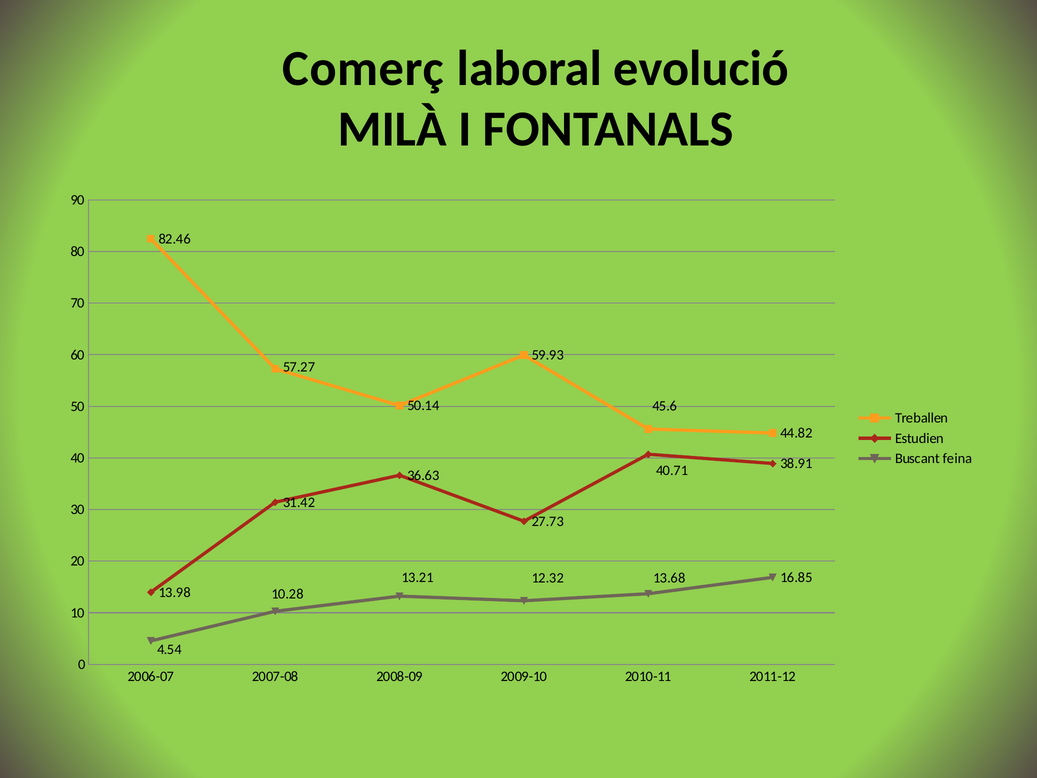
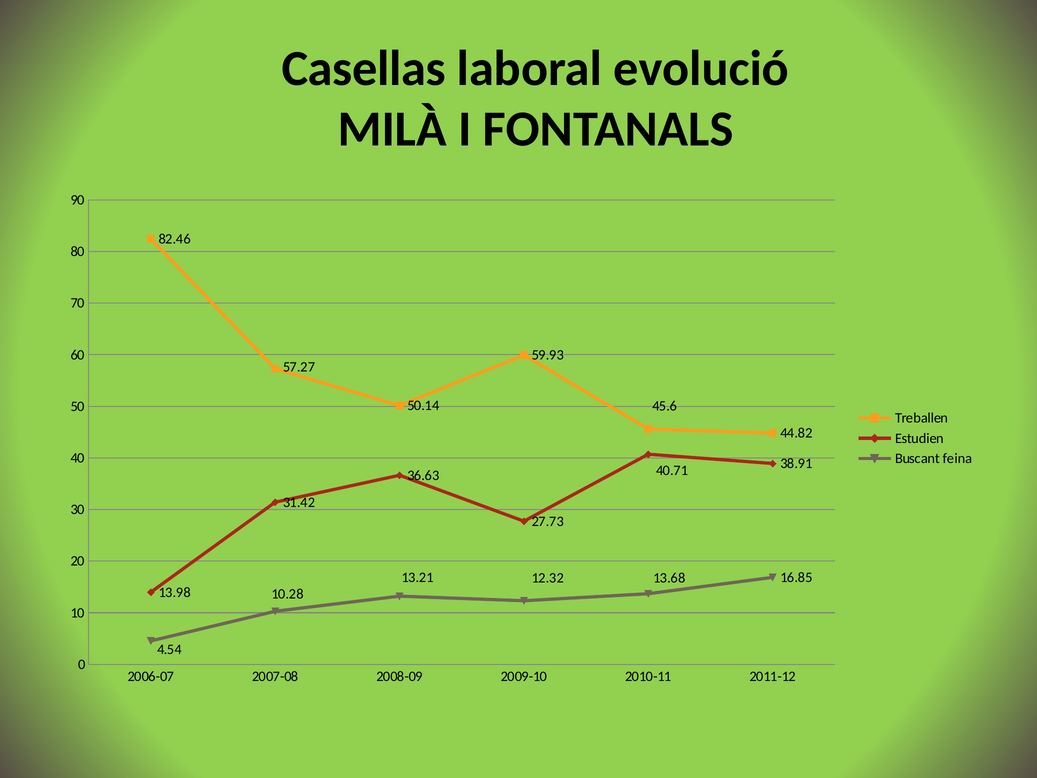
Comerç: Comerç -> Casellas
